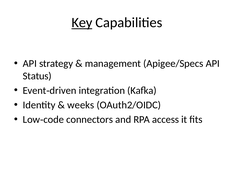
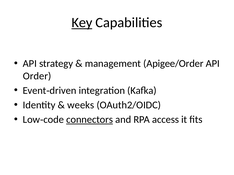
Apigee/Specs: Apigee/Specs -> Apigee/Order
Status: Status -> Order
connectors underline: none -> present
